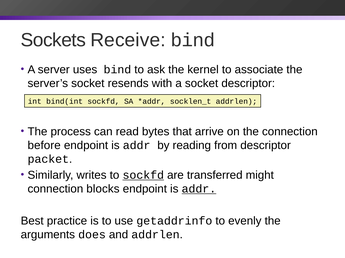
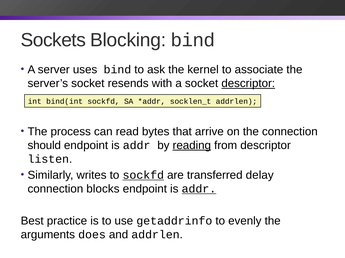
Receive: Receive -> Blocking
descriptor at (248, 84) underline: none -> present
before: before -> should
reading underline: none -> present
packet: packet -> listen
might: might -> delay
